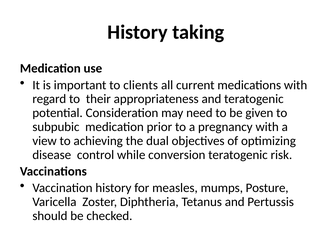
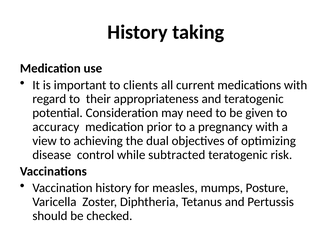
subpubic: subpubic -> accuracy
conversion: conversion -> subtracted
